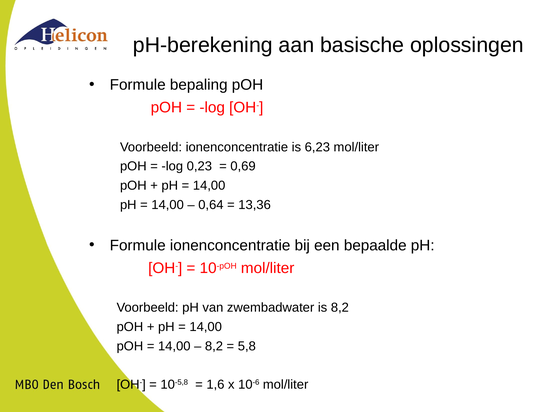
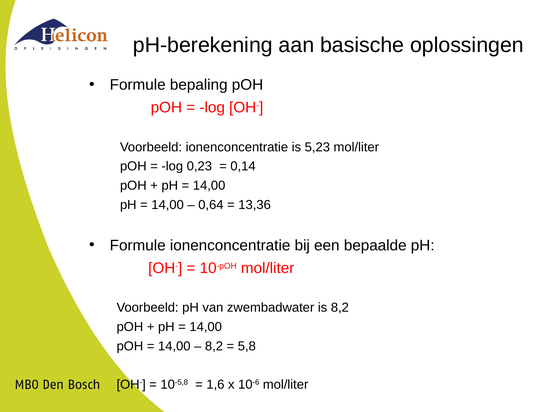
6,23: 6,23 -> 5,23
0,69: 0,69 -> 0,14
